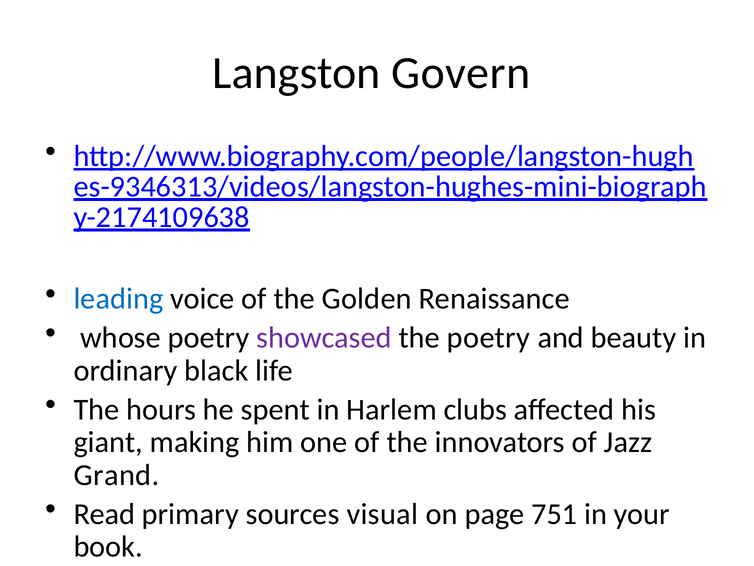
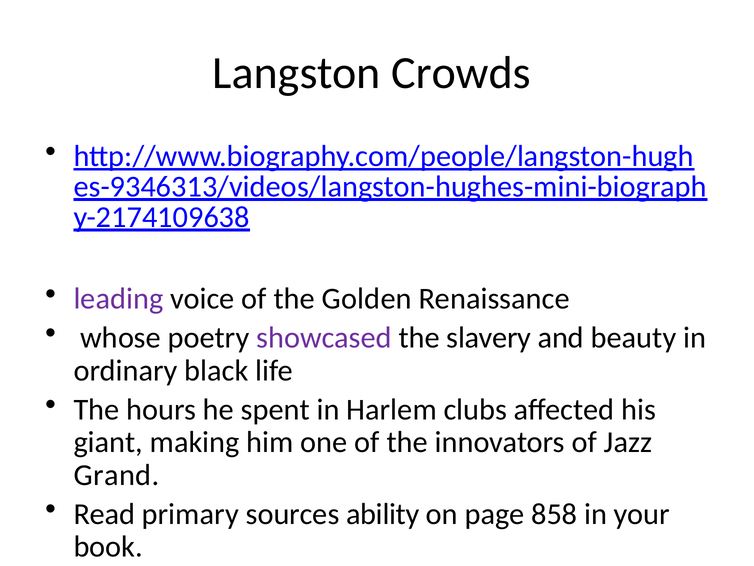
Govern: Govern -> Crowds
leading colour: blue -> purple
the poetry: poetry -> slavery
visual: visual -> ability
751: 751 -> 858
